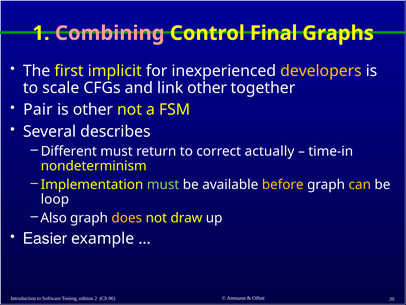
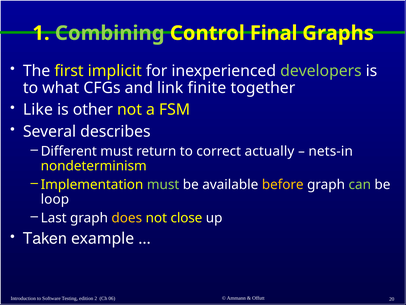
Combining colour: pink -> light green
developers colour: yellow -> light green
scale: scale -> what
link other: other -> finite
Pair: Pair -> Like
time-in: time-in -> nets-in
can colour: yellow -> light green
Also: Also -> Last
draw: draw -> close
Easier: Easier -> Taken
